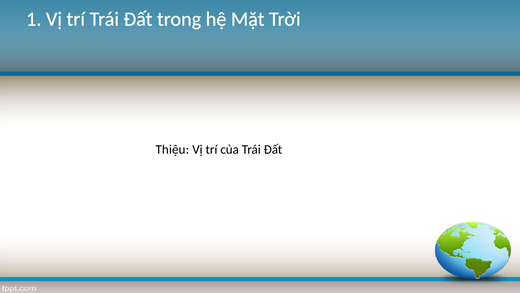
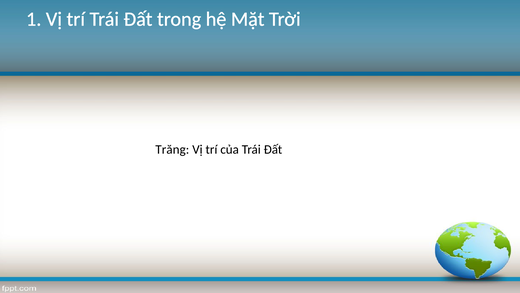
Thiệu: Thiệu -> Trăng
